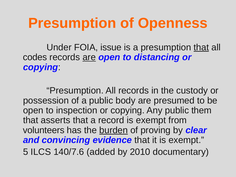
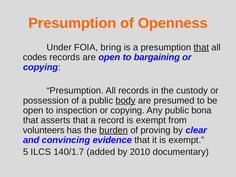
issue: issue -> bring
are at (89, 57) underline: present -> none
distancing: distancing -> bargaining
body underline: none -> present
them: them -> bona
140/7.6: 140/7.6 -> 140/1.7
